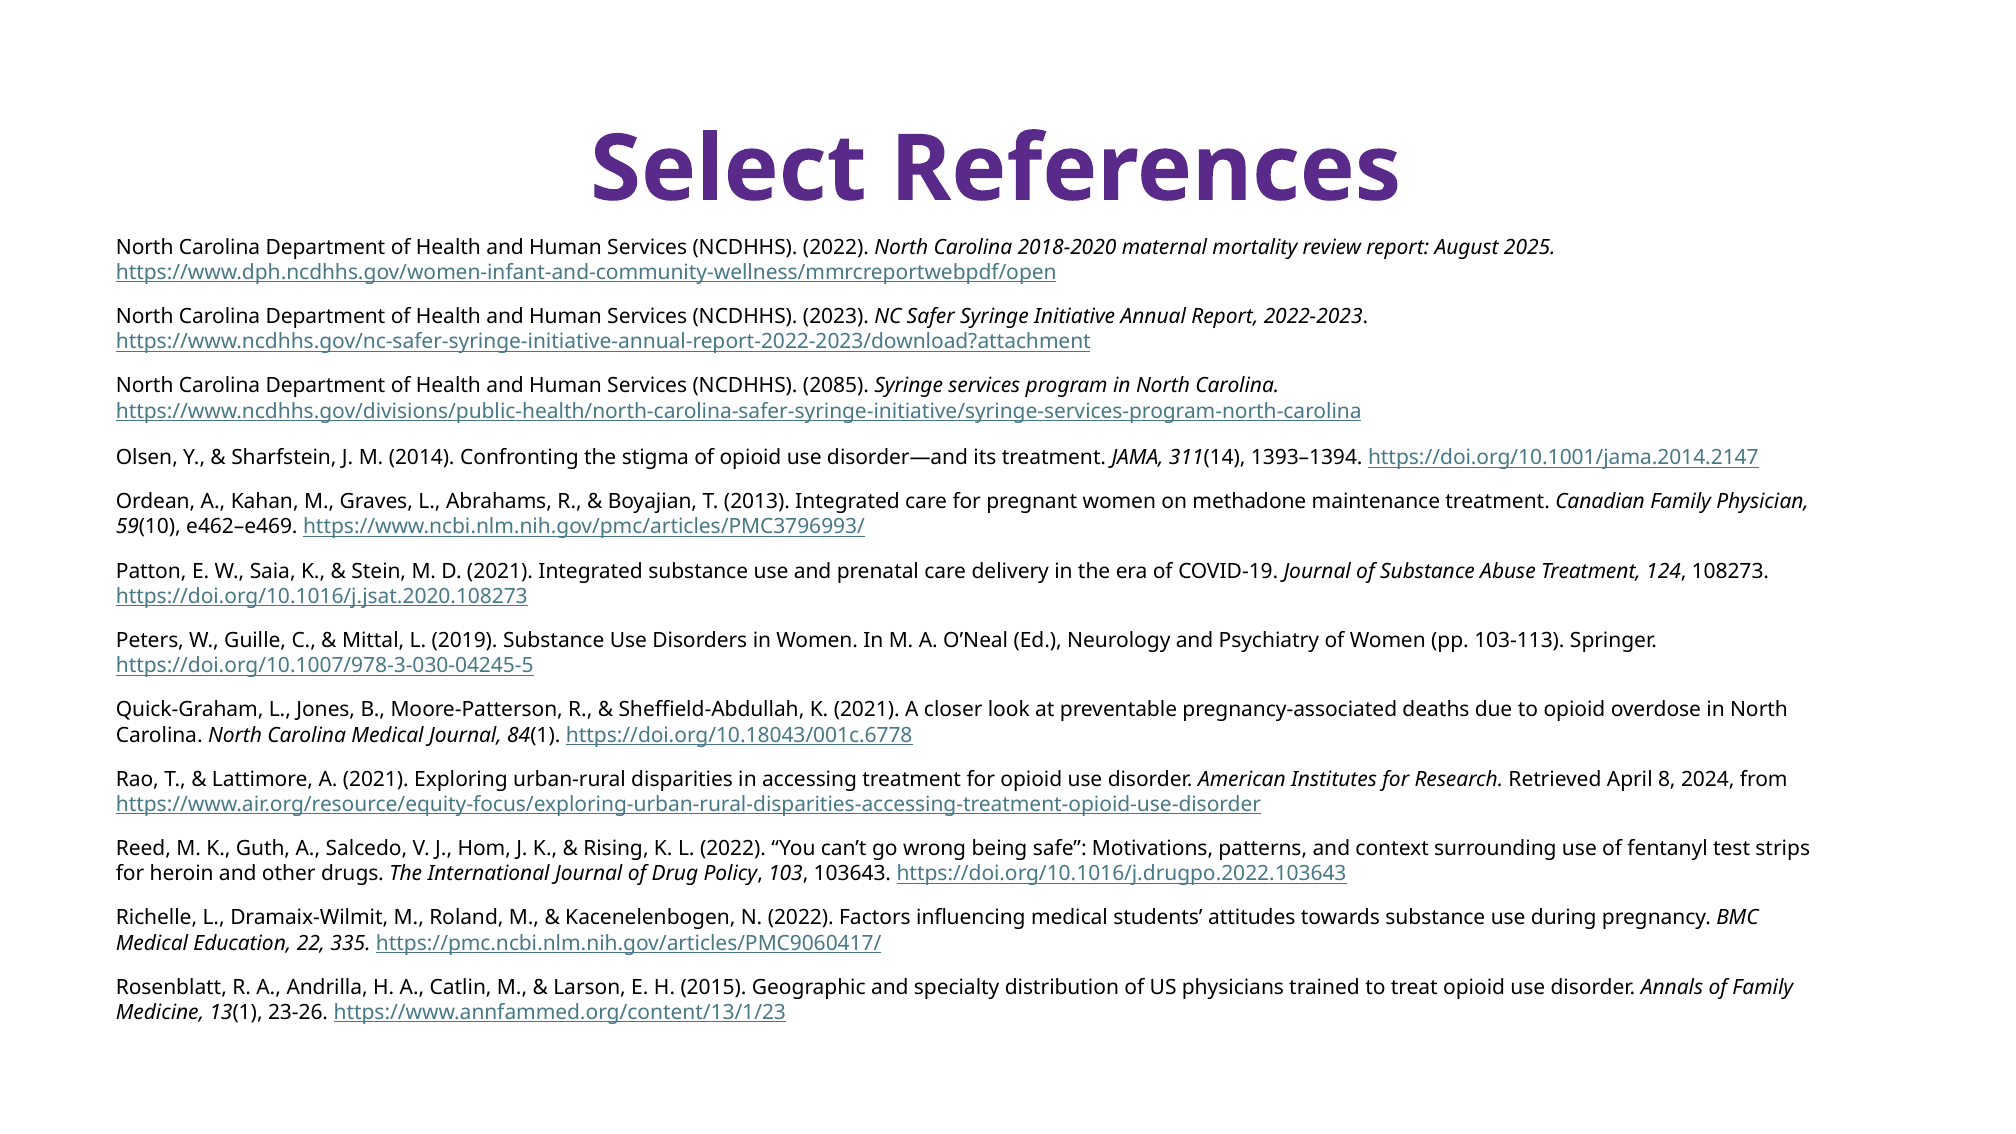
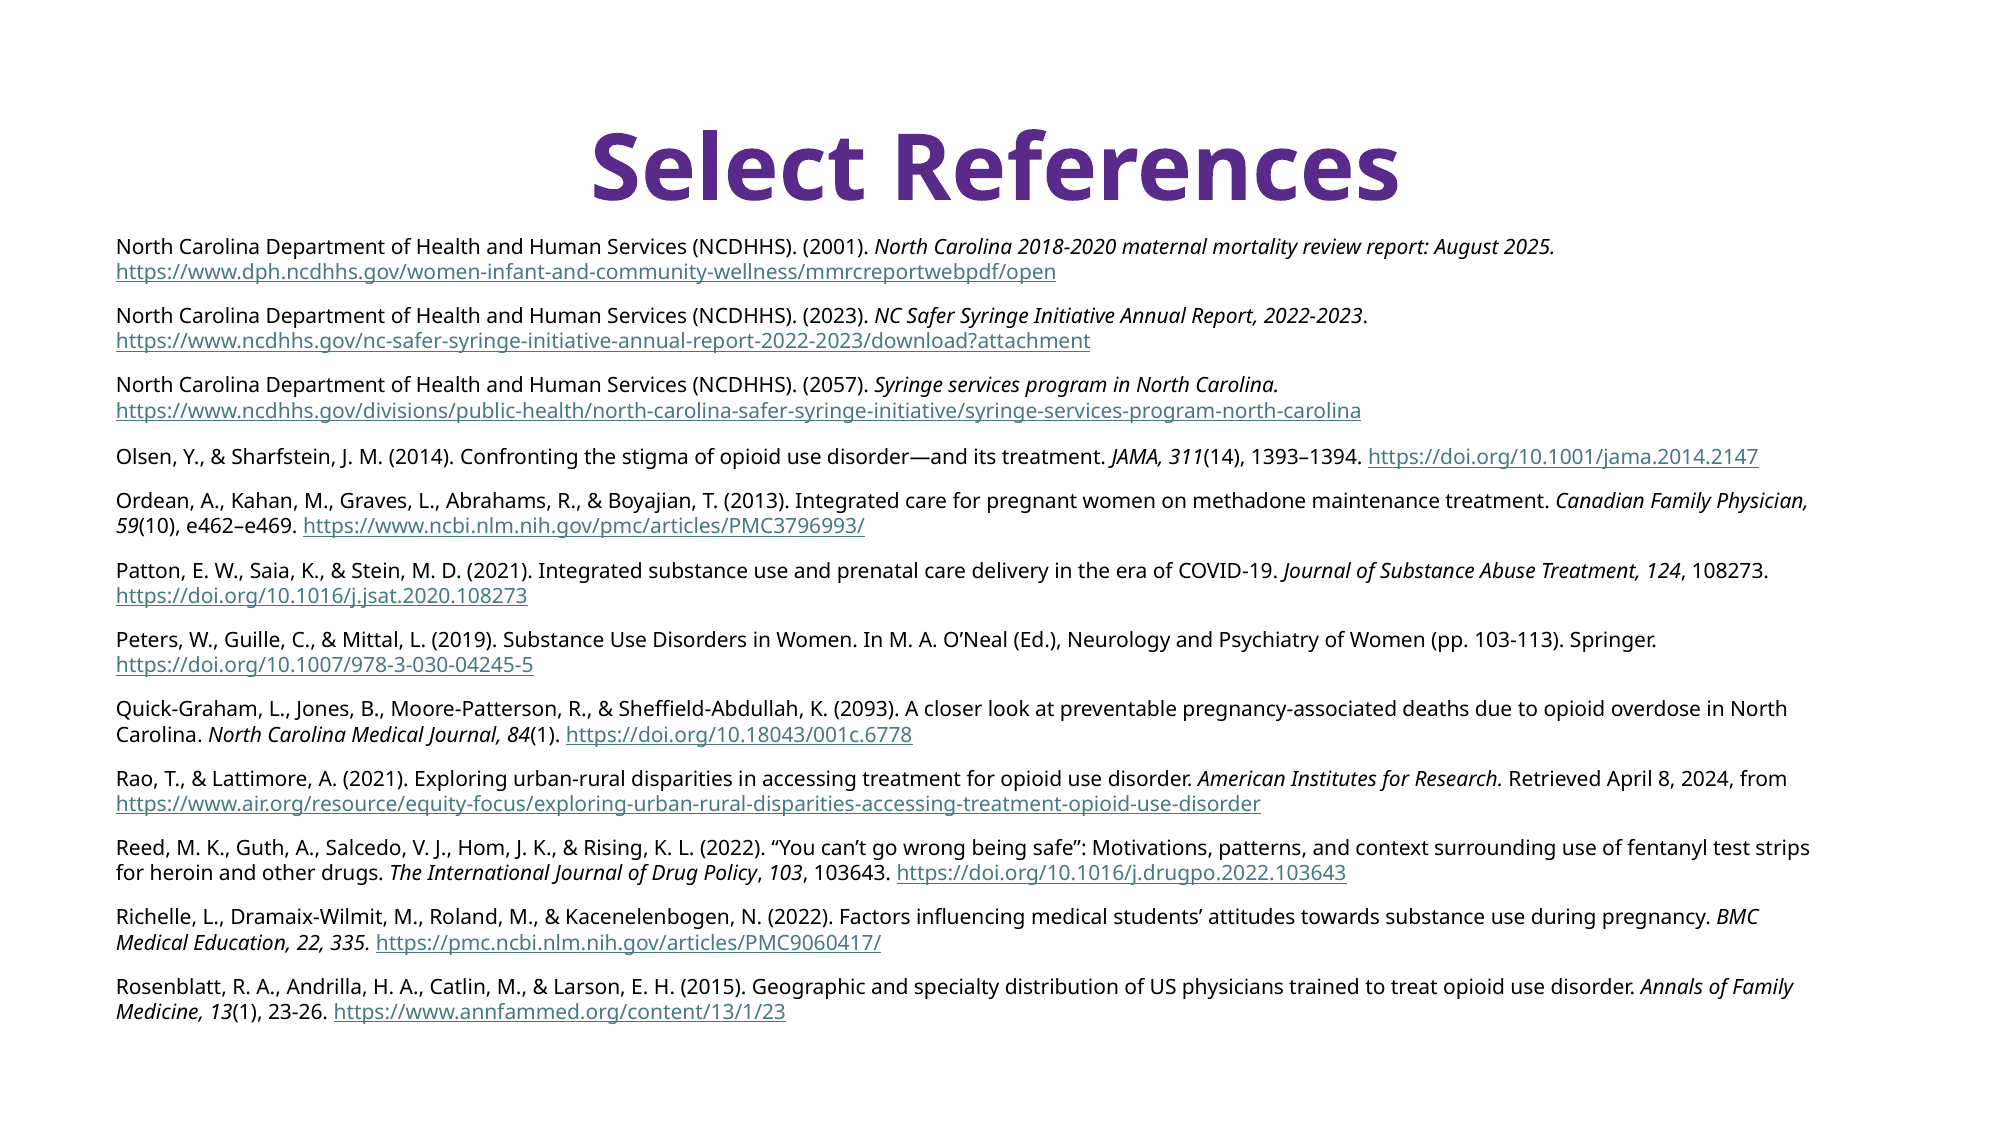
NCDHHS 2022: 2022 -> 2001
2085: 2085 -> 2057
K 2021: 2021 -> 2093
